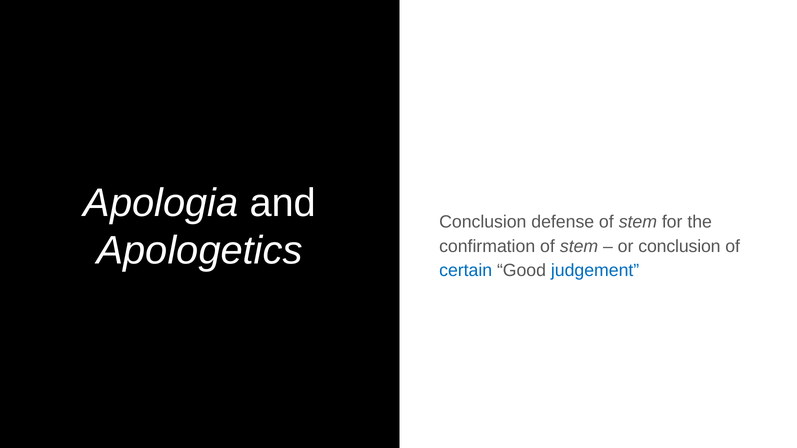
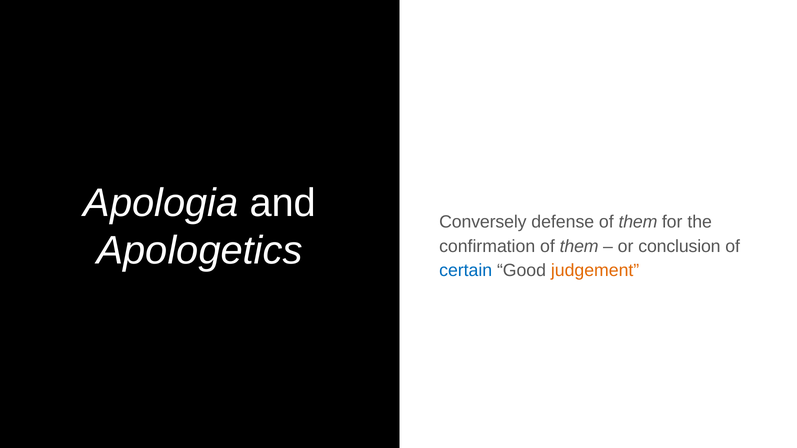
Conclusion at (483, 222): Conclusion -> Conversely
defense of stem: stem -> them
confirmation of stem: stem -> them
judgement colour: blue -> orange
